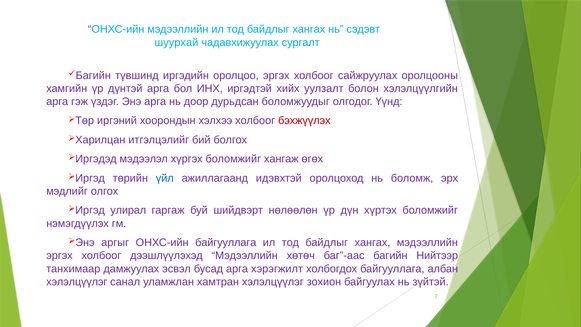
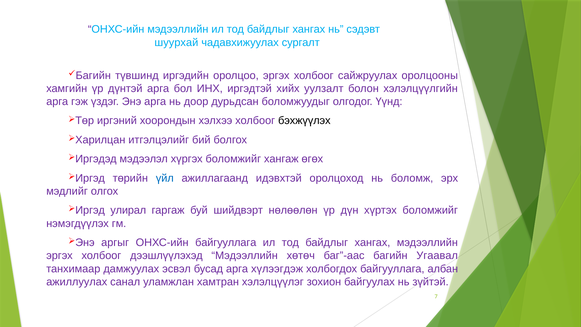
бэхжүүлэх colour: red -> black
Нийтээр: Нийтээр -> Угаавал
хэрэгжилт: хэрэгжилт -> хүлээгдэж
хэлэлцүүлэг at (77, 282): хэлэлцүүлэг -> ажиллуулах
